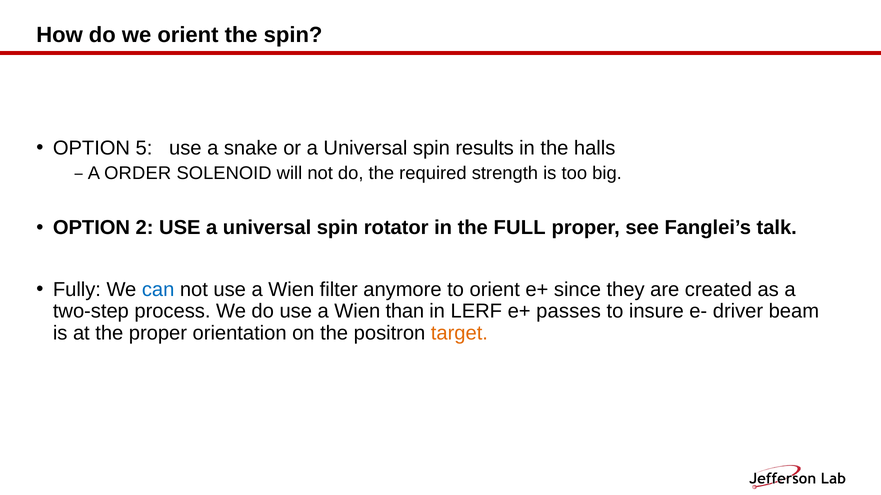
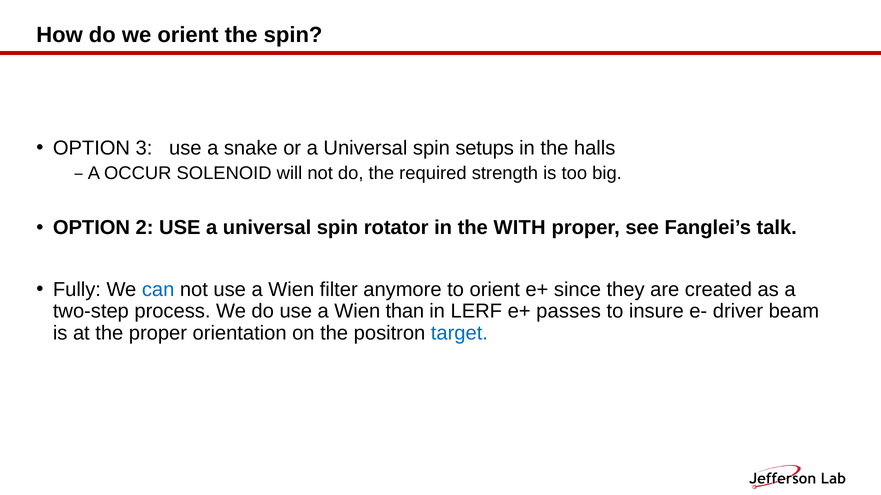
5: 5 -> 3
results: results -> setups
ORDER: ORDER -> OCCUR
FULL: FULL -> WITH
target colour: orange -> blue
